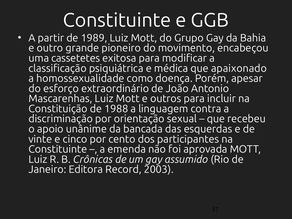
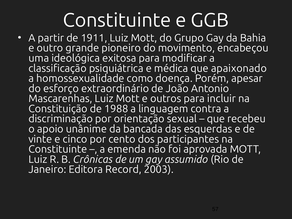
1989: 1989 -> 1911
cassetetes: cassetetes -> ideológica
